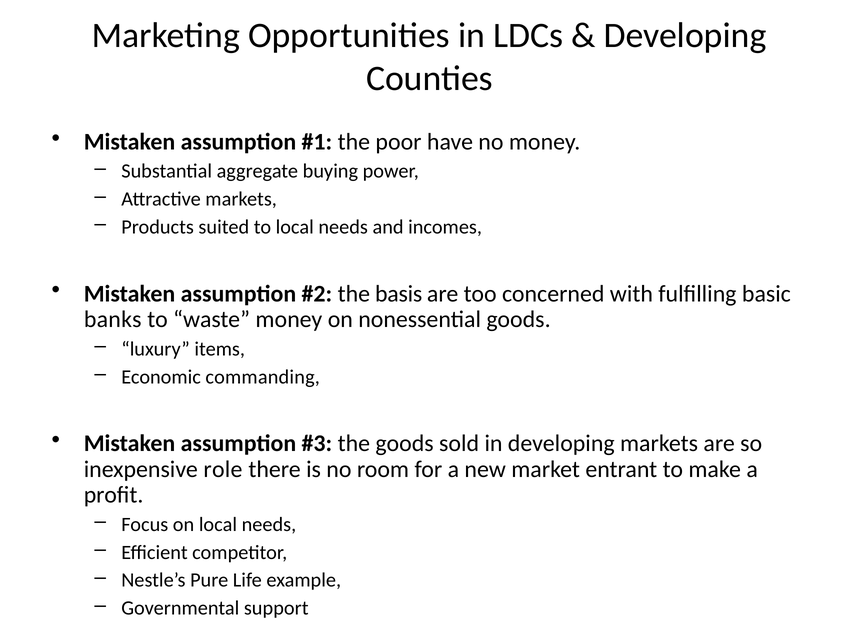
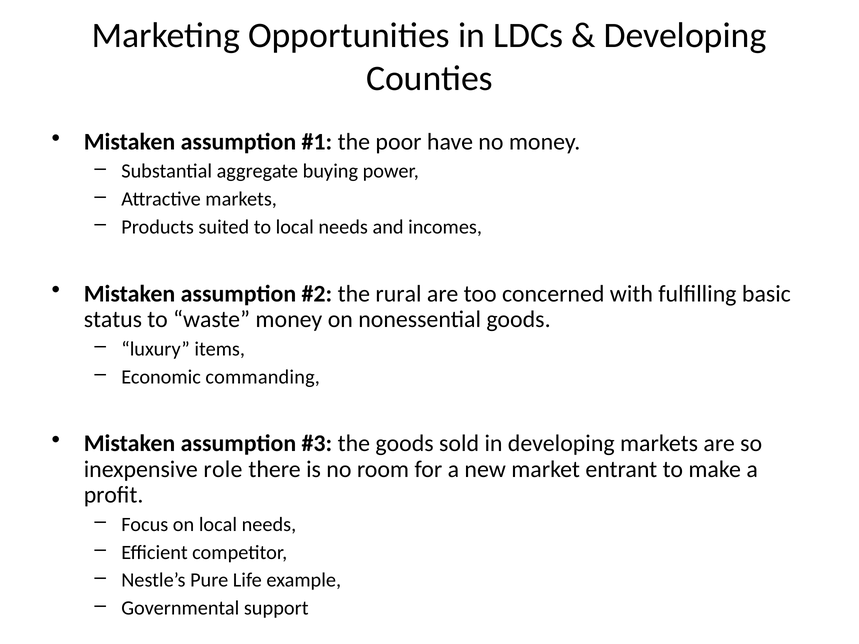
basis: basis -> rural
banks: banks -> status
